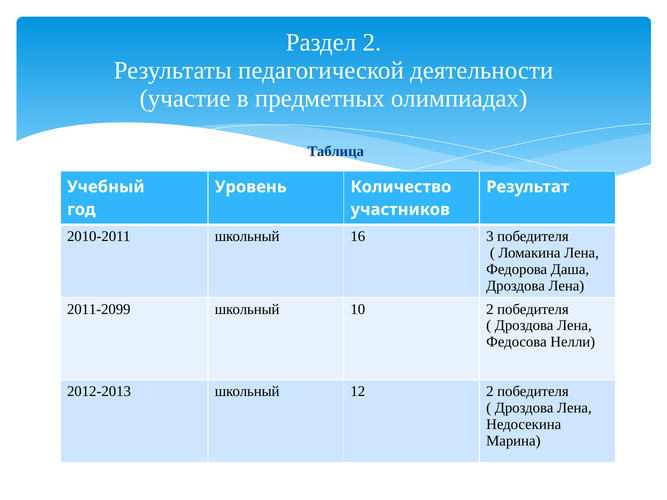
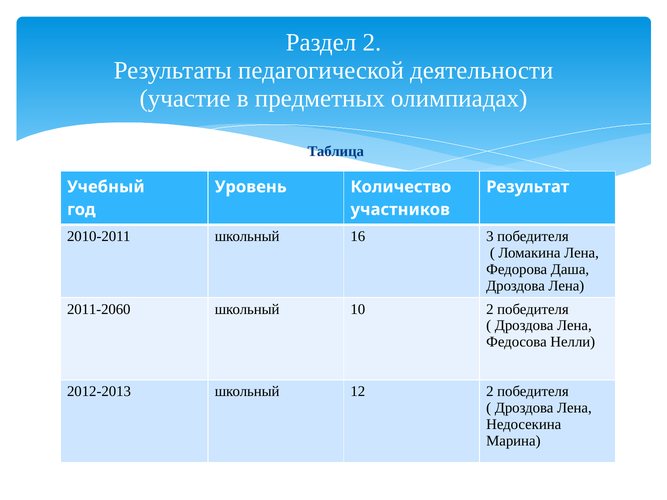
2011-2099: 2011-2099 -> 2011-2060
